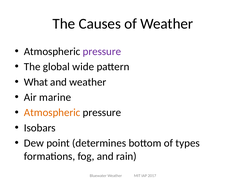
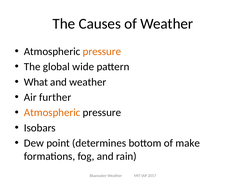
pressure at (102, 52) colour: purple -> orange
marine: marine -> further
types: types -> make
